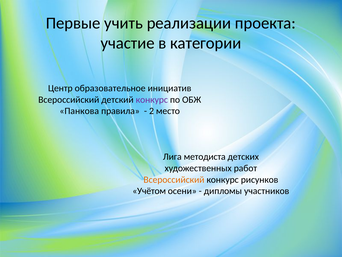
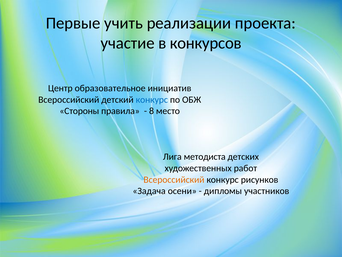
категории: категории -> конкурсов
конкурс at (152, 99) colour: purple -> blue
Панкова: Панкова -> Стороны
2: 2 -> 8
Учётом: Учётом -> Задача
